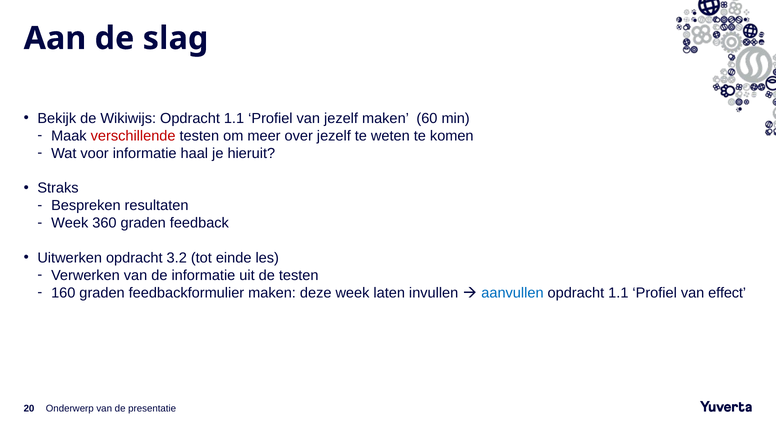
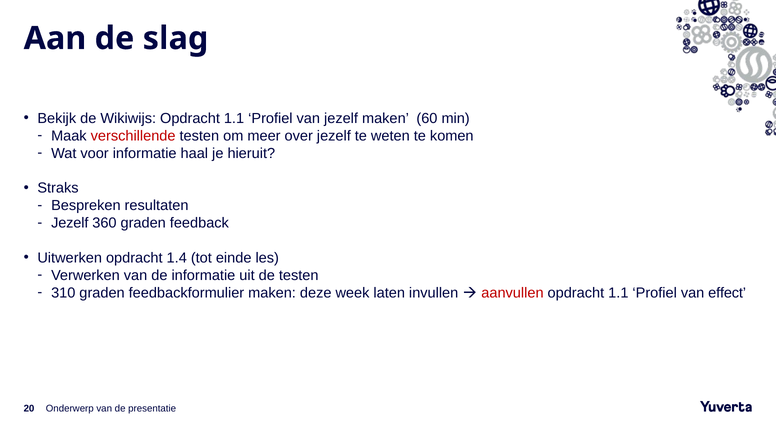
Week at (70, 223): Week -> Jezelf
3.2: 3.2 -> 1.4
160: 160 -> 310
aanvullen colour: blue -> red
